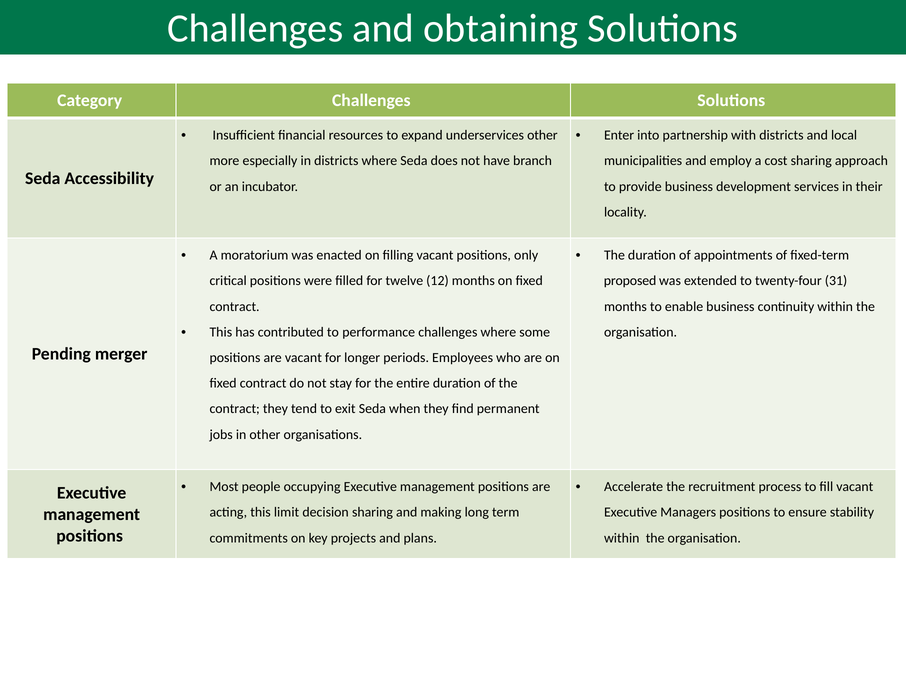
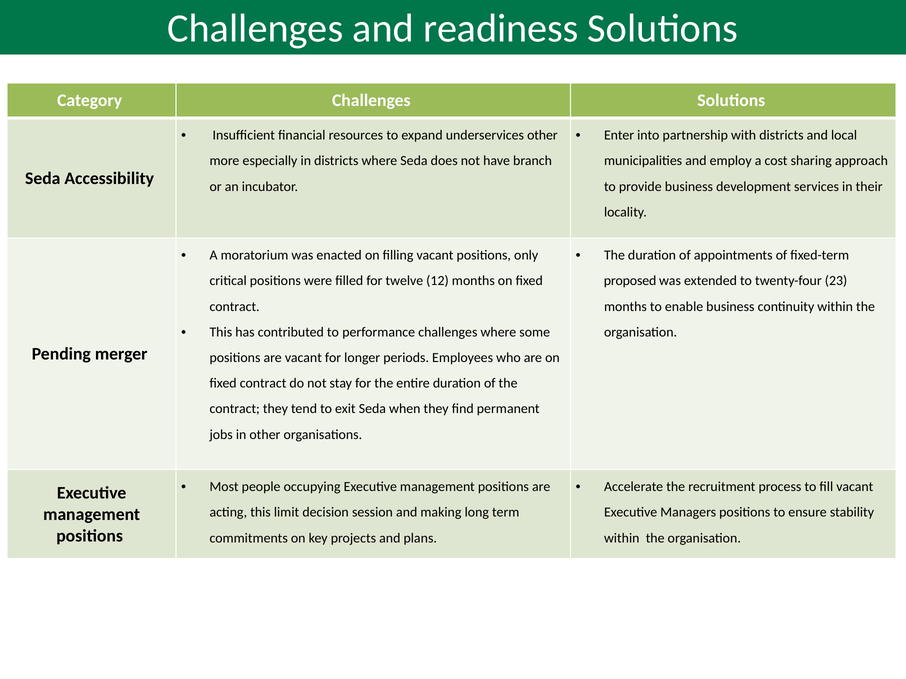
obtaining: obtaining -> readiness
31: 31 -> 23
decision sharing: sharing -> session
